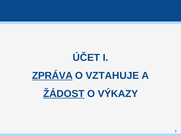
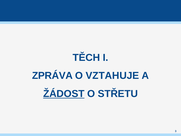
ÚČET: ÚČET -> TĚCH
ZPRÁVA underline: present -> none
VÝKAZY: VÝKAZY -> STŘETU
